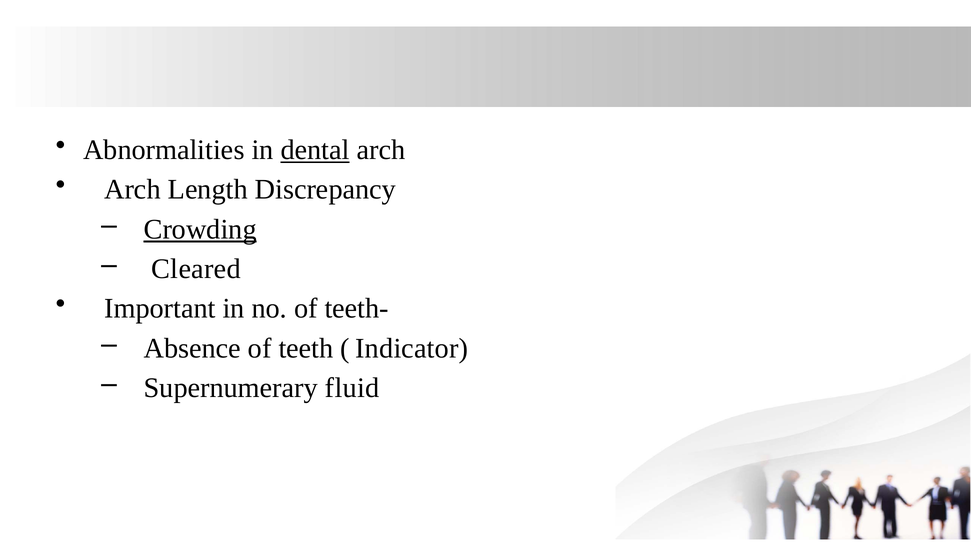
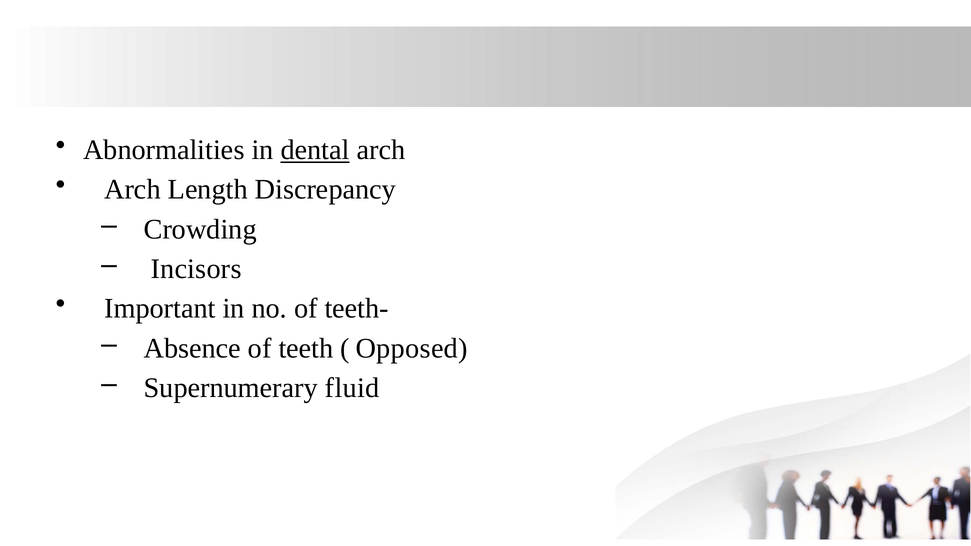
Crowding underline: present -> none
Cleared: Cleared -> Incisors
Indicator: Indicator -> Opposed
